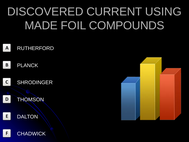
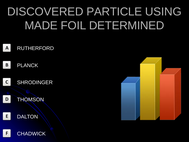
CURRENT: CURRENT -> PARTICLE
COMPOUNDS: COMPOUNDS -> DETERMINED
